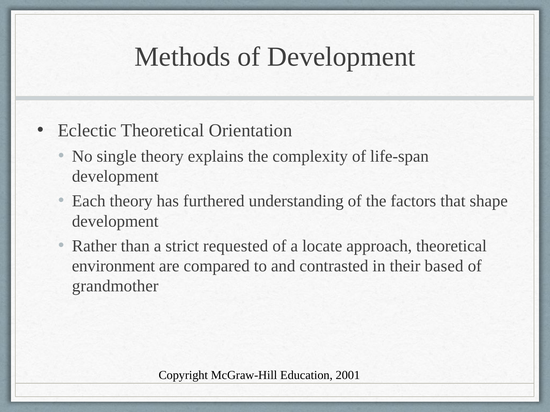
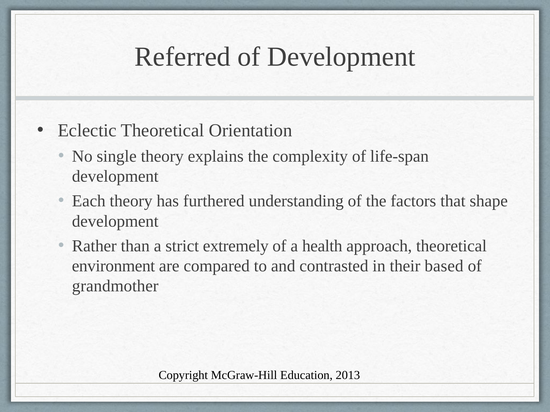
Methods: Methods -> Referred
requested: requested -> extremely
locate: locate -> health
2001: 2001 -> 2013
